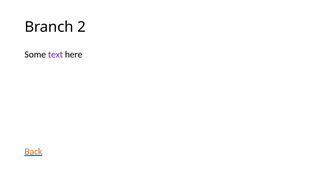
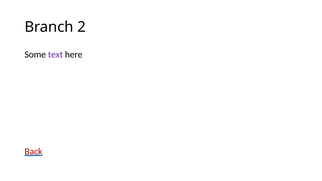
Back colour: orange -> red
